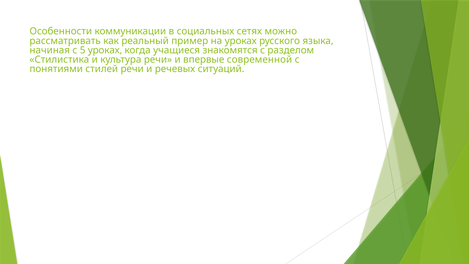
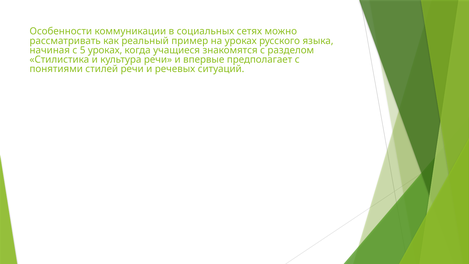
современной: современной -> предполагает
